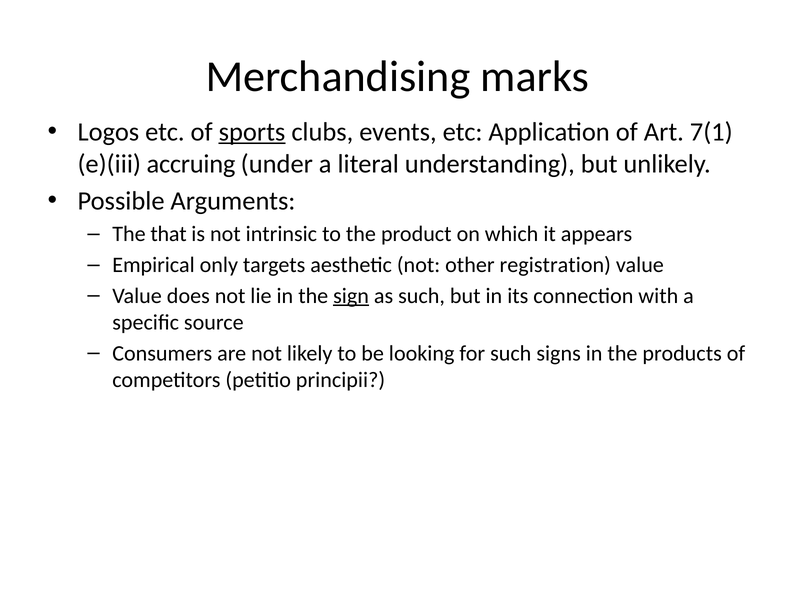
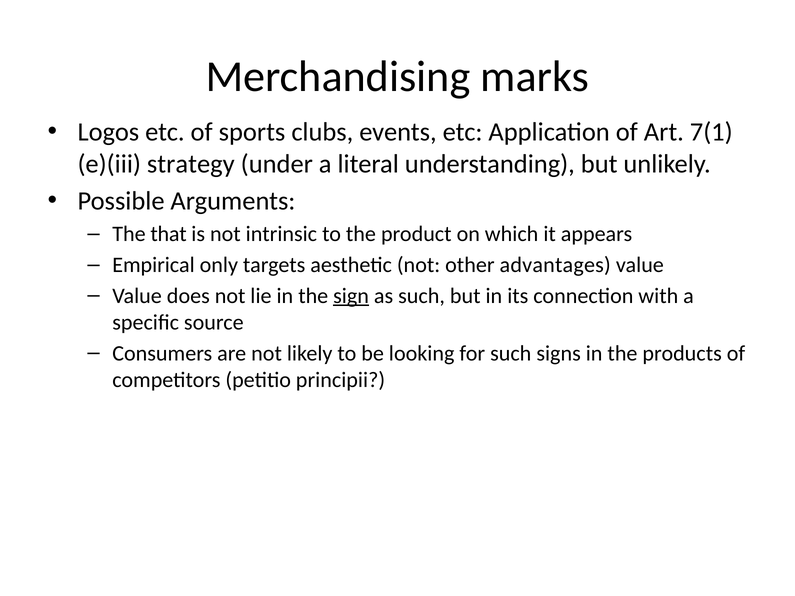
sports underline: present -> none
accruing: accruing -> strategy
registration: registration -> advantages
